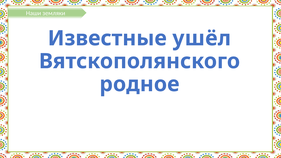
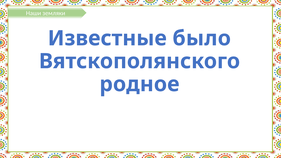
ушёл: ушёл -> было
